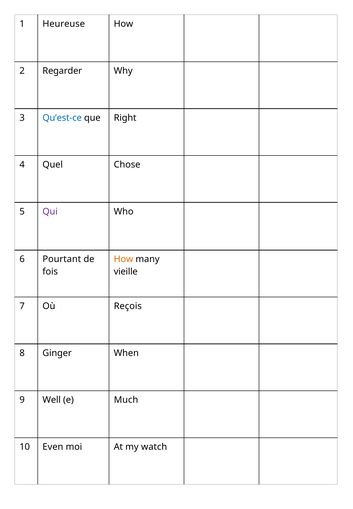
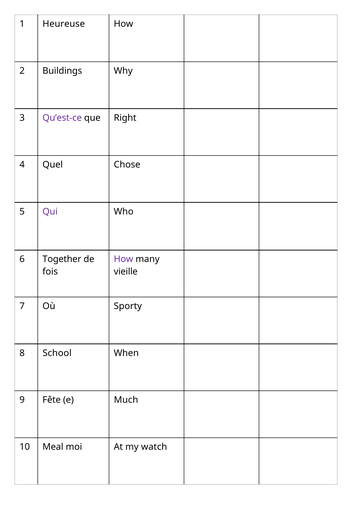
Regarder: Regarder -> Buildings
Qu’est-ce colour: blue -> purple
Pourtant: Pourtant -> Together
How at (123, 260) colour: orange -> purple
Reçois: Reçois -> Sporty
Ginger: Ginger -> School
Well: Well -> Fête
Even: Even -> Meal
